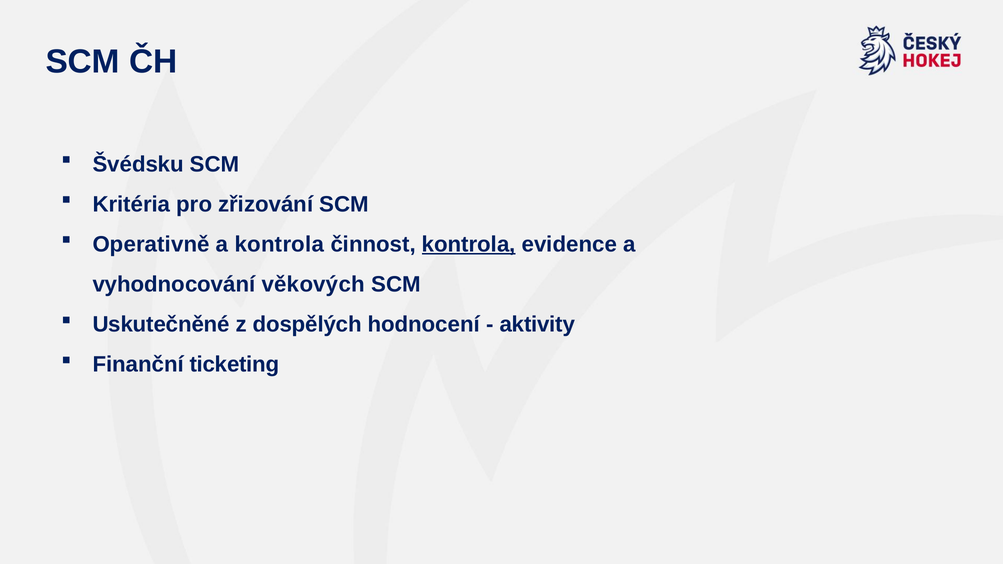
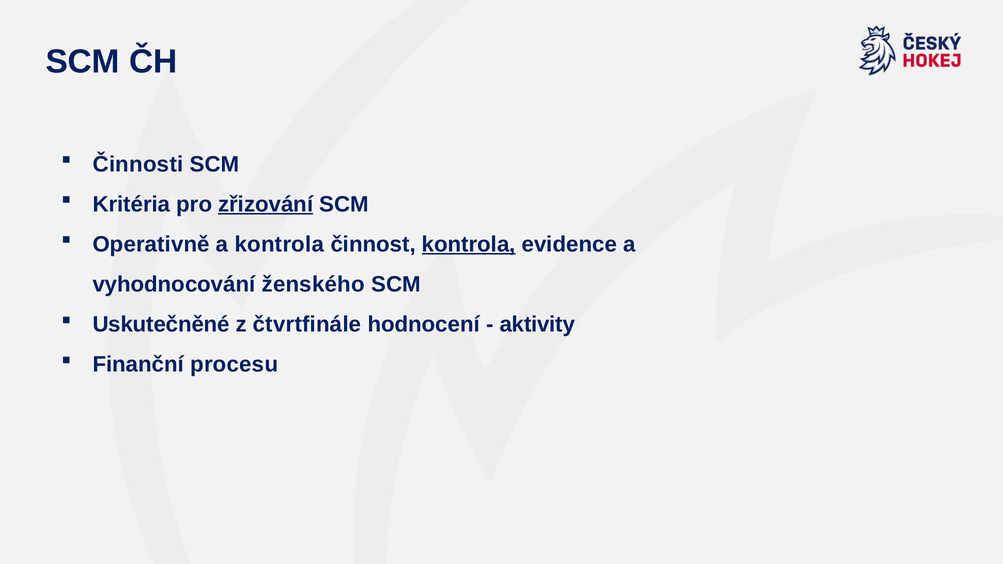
Švédsku: Švédsku -> Činnosti
zřizování underline: none -> present
věkových: věkových -> ženského
dospělých: dospělých -> čtvrtfinále
ticketing: ticketing -> procesu
